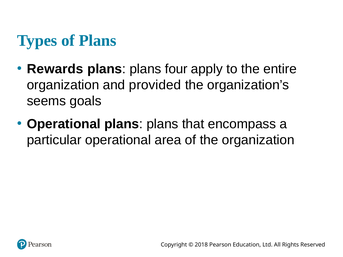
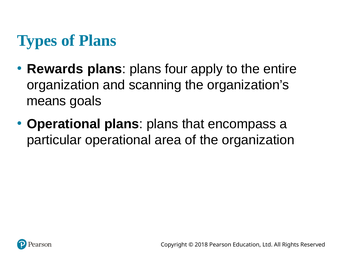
provided: provided -> scanning
seems: seems -> means
